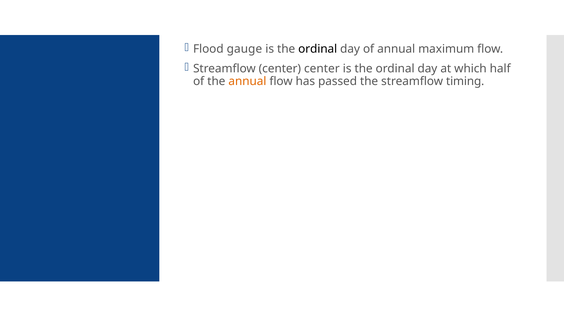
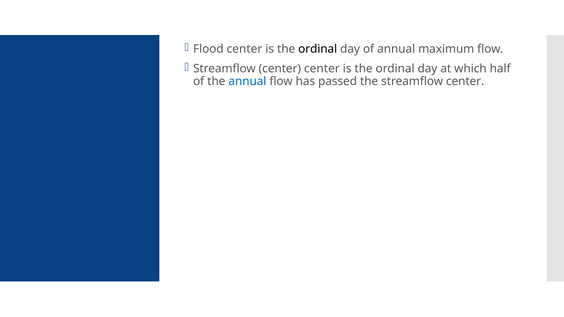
Flood gauge: gauge -> center
annual at (247, 82) colour: orange -> blue
the streamflow timing: timing -> center
